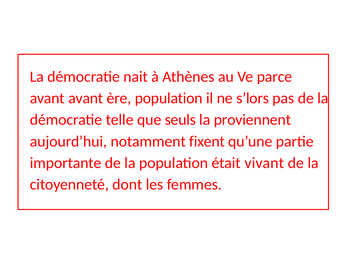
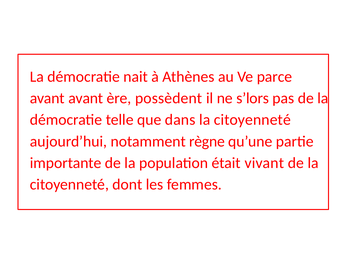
ère population: population -> possèdent
seuls: seuls -> dans
proviennent at (252, 120): proviennent -> citoyenneté
fixent: fixent -> règne
